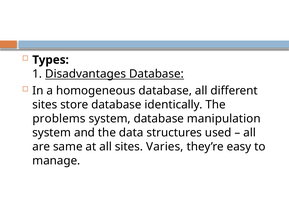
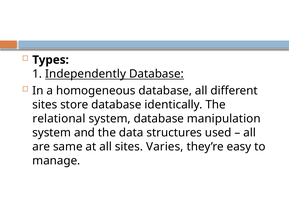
Disadvantages: Disadvantages -> Independently
problems: problems -> relational
